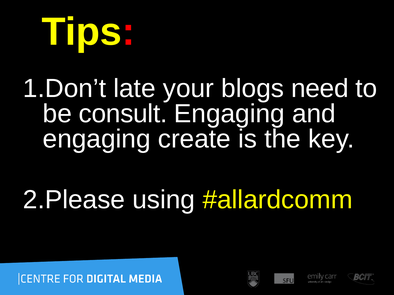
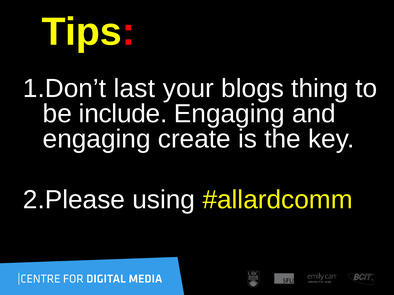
late: late -> last
need: need -> thing
consult: consult -> include
